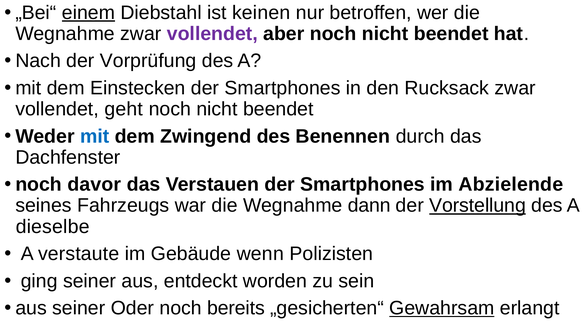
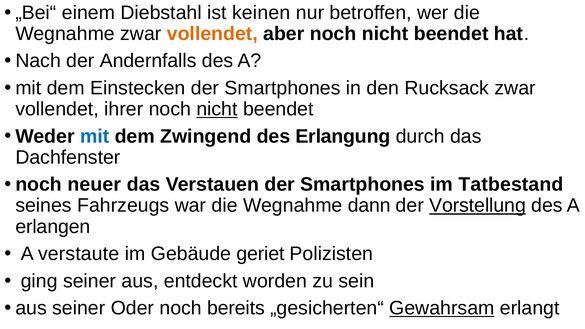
einem underline: present -> none
vollendet at (212, 34) colour: purple -> orange
Vorprüfung: Vorprüfung -> Andernfalls
geht: geht -> ihrer
nicht at (217, 109) underline: none -> present
Benennen: Benennen -> Erlangung
davor: davor -> neuer
Abzielende: Abzielende -> Tatbestand
dieselbe: dieselbe -> erlangen
wenn: wenn -> geriet
